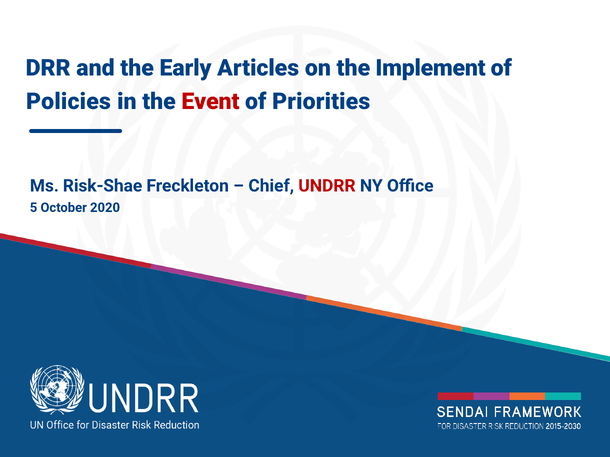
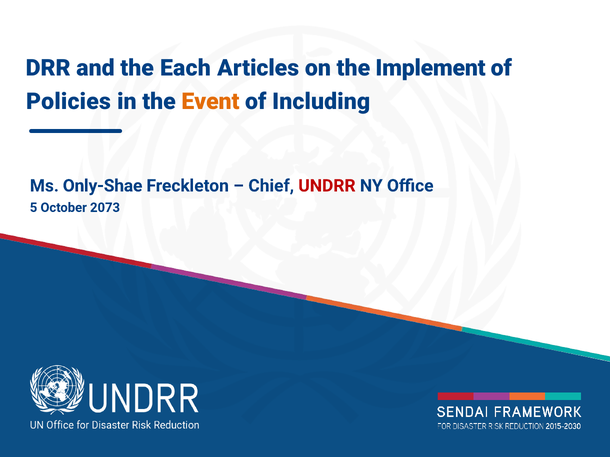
Early: Early -> Each
Event colour: red -> orange
Priorities: Priorities -> Including
Risk-Shae: Risk-Shae -> Only-Shae
2020: 2020 -> 2073
